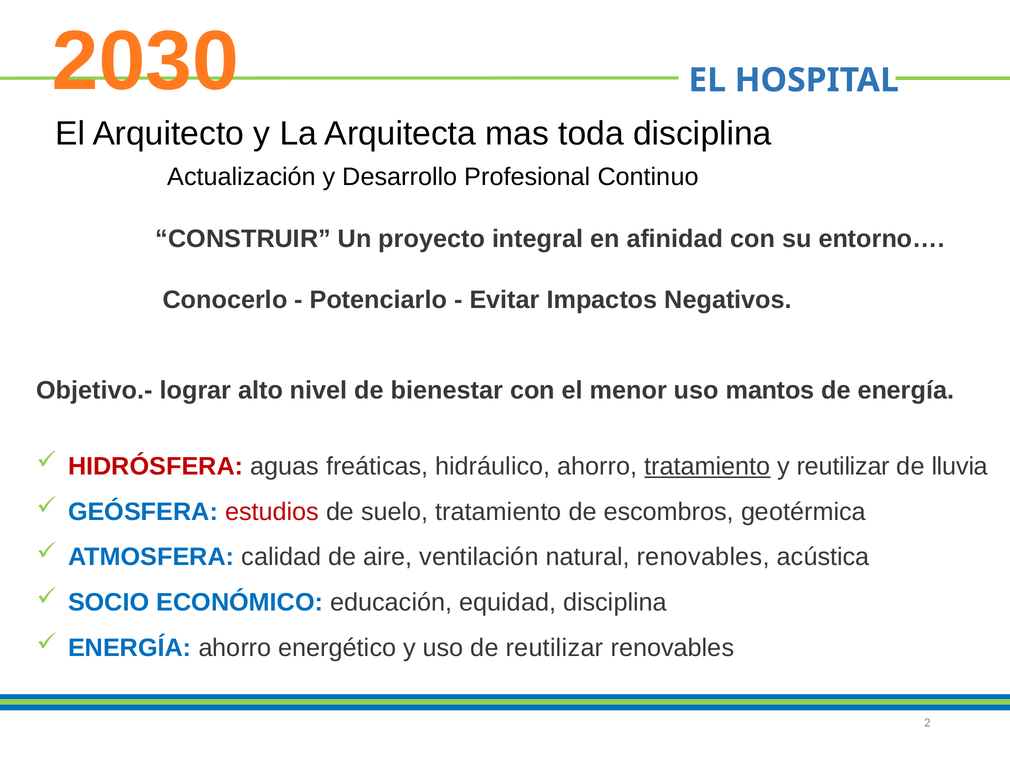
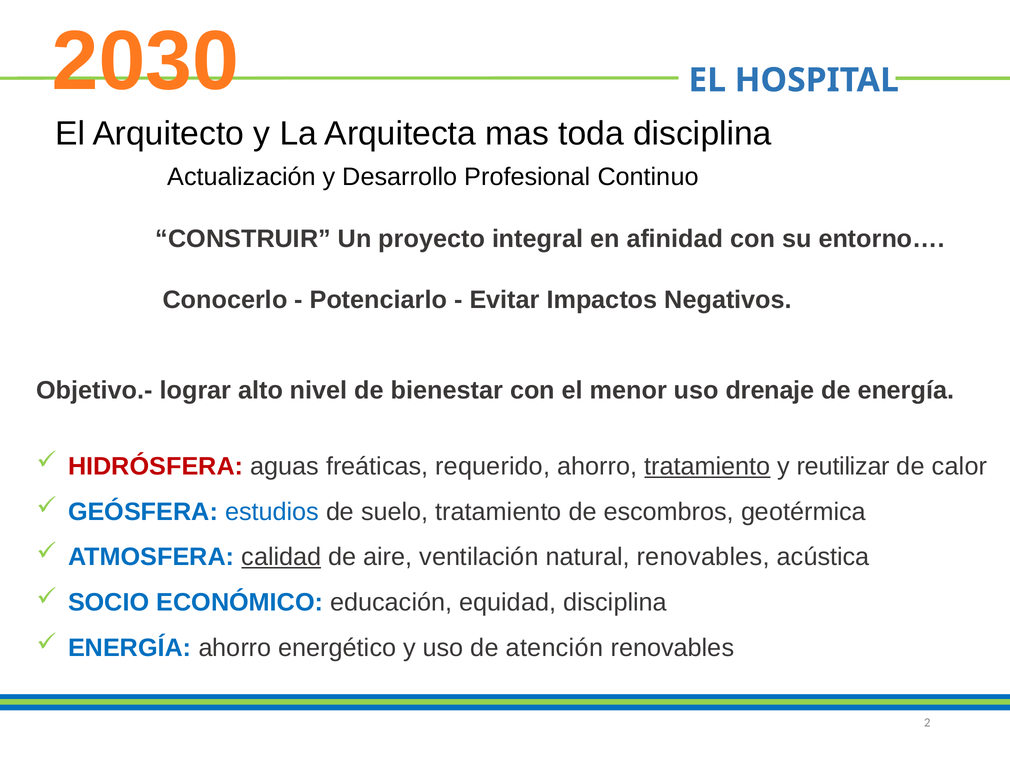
mantos: mantos -> drenaje
hidráulico: hidráulico -> requerido
lluvia: lluvia -> calor
estudios colour: red -> blue
calidad underline: none -> present
de reutilizar: reutilizar -> atención
